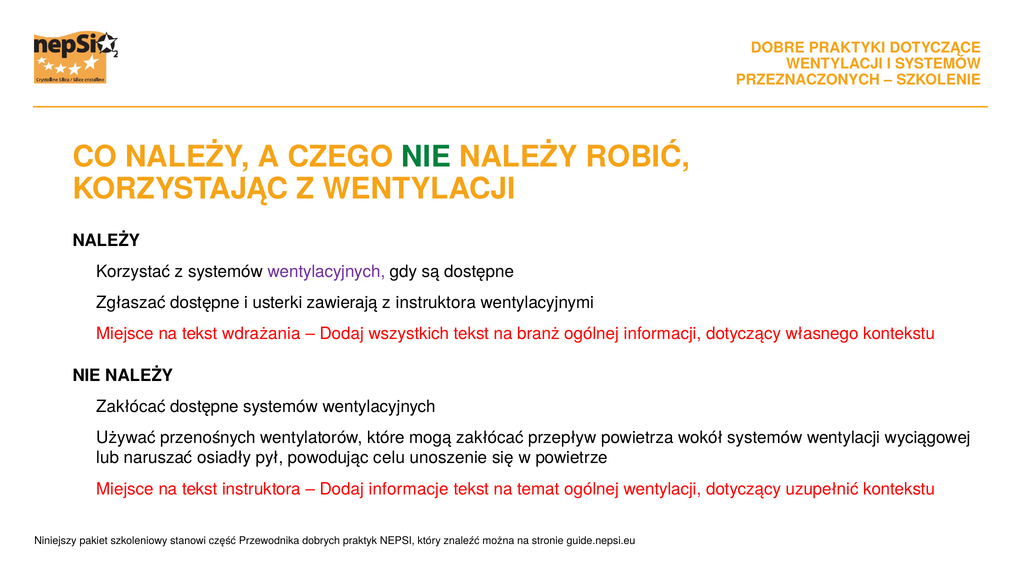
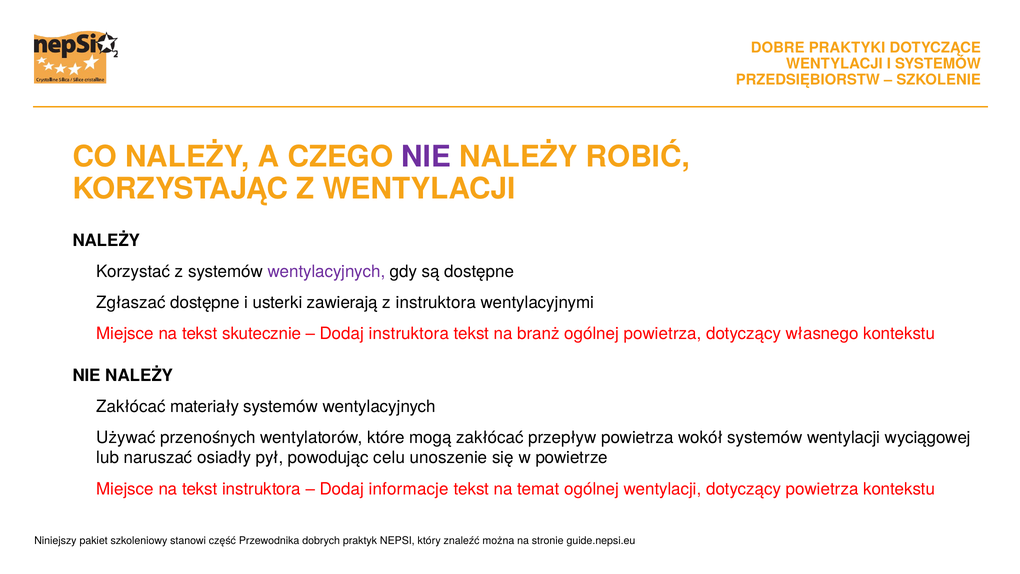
PRZEZNACZONYCH: PRZEZNACZONYCH -> PRZEDSIĘBIORSTW
NIE at (426, 157) colour: green -> purple
wdrażania: wdrażania -> skutecznie
Dodaj wszystkich: wszystkich -> instruktora
ogólnej informacji: informacji -> powietrza
Zakłócać dostępne: dostępne -> materiały
dotyczący uzupełnić: uzupełnić -> powietrza
